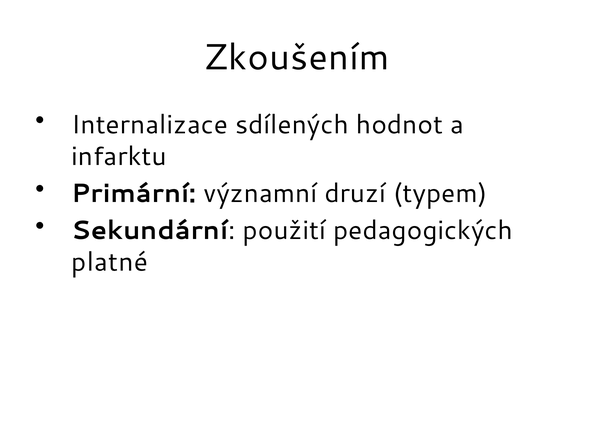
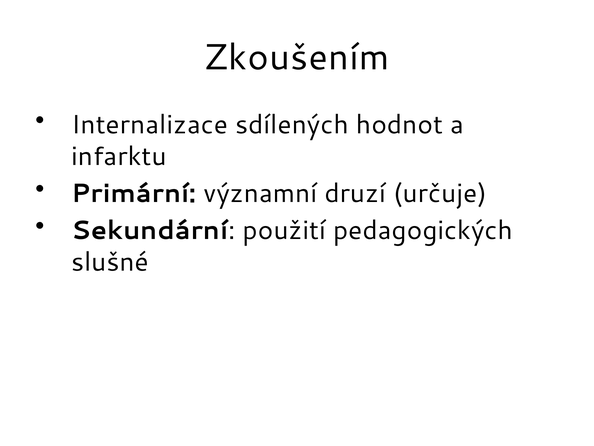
typem: typem -> určuje
platné: platné -> slušné
